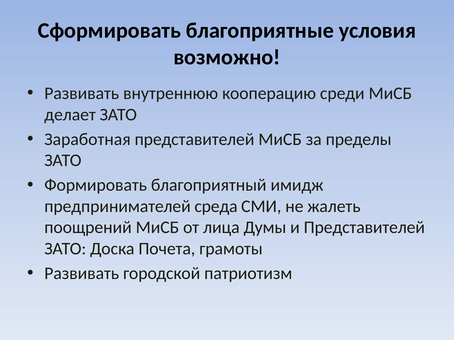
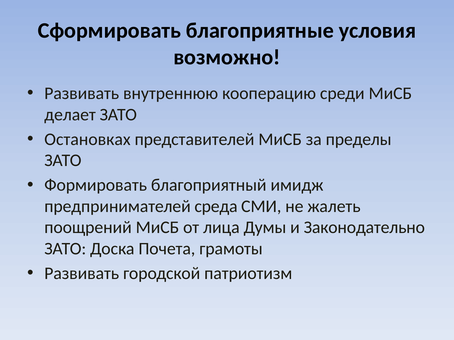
Заработная: Заработная -> Остановках
и Представителей: Представителей -> Законодательно
